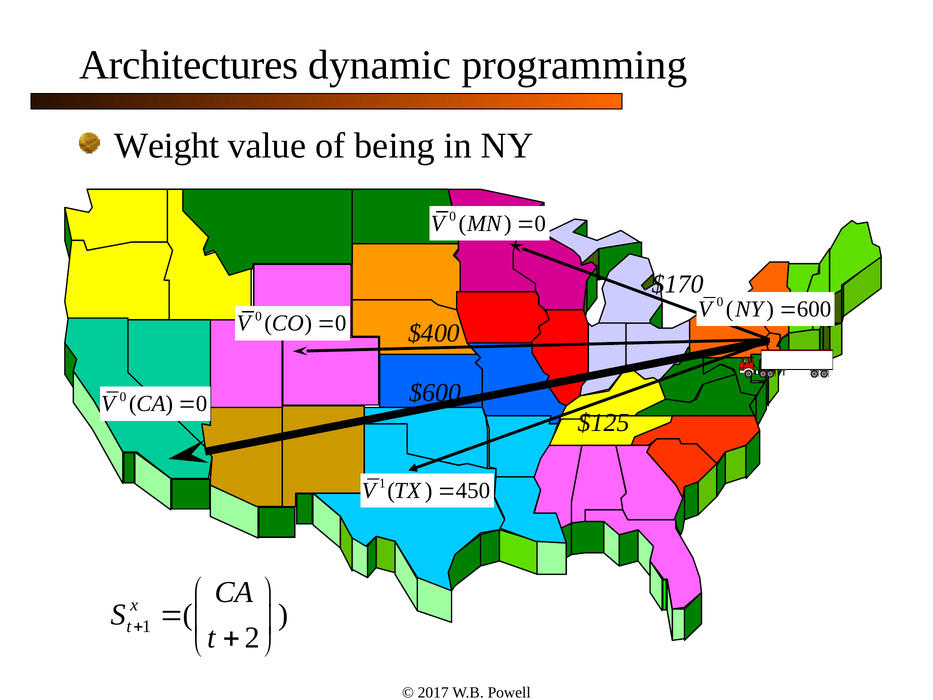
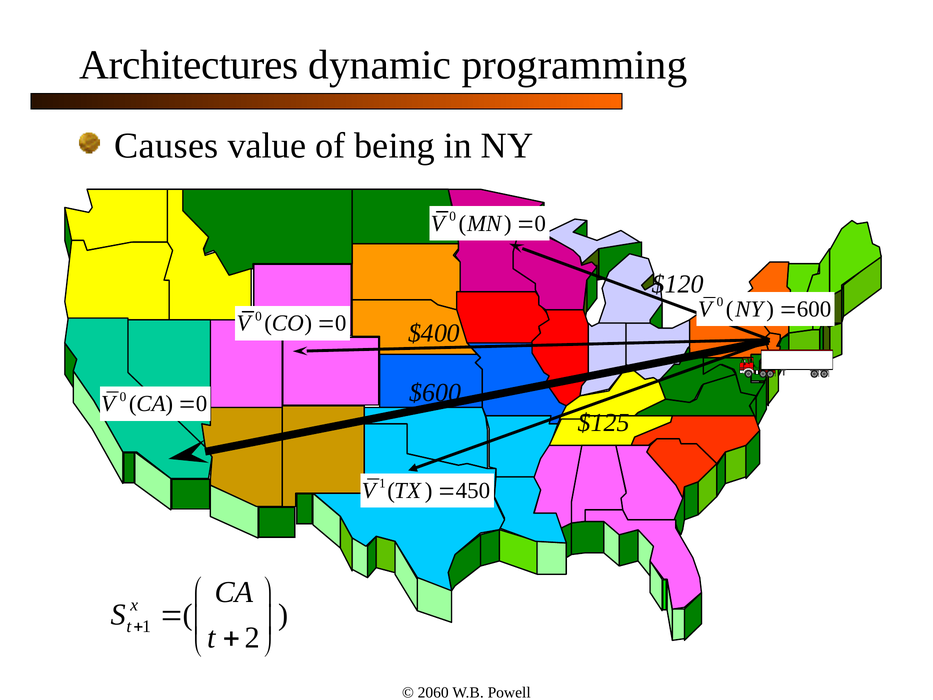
Weight: Weight -> Causes
$170: $170 -> $120
2017: 2017 -> 2060
